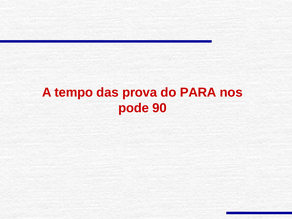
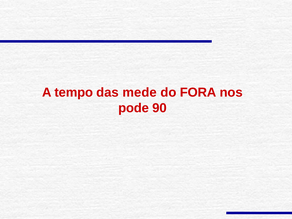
prova: prova -> mede
PARA: PARA -> FORA
